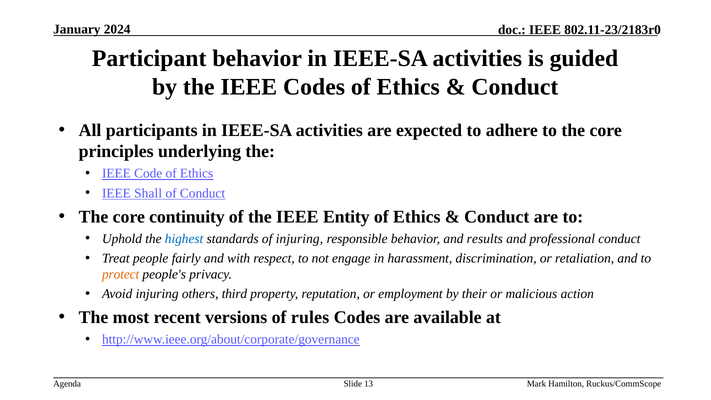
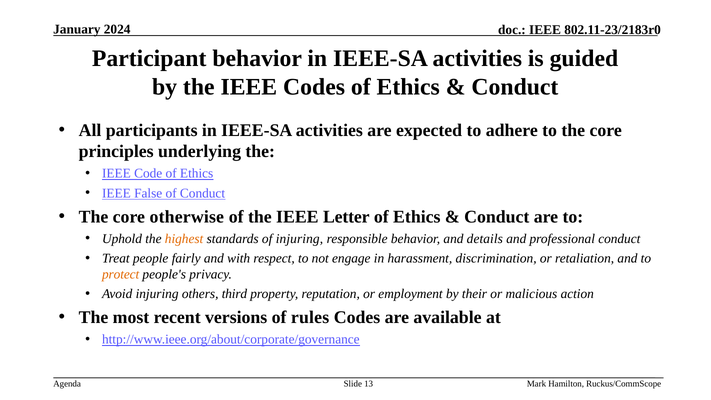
Shall: Shall -> False
continuity: continuity -> otherwise
Entity: Entity -> Letter
highest colour: blue -> orange
results: results -> details
